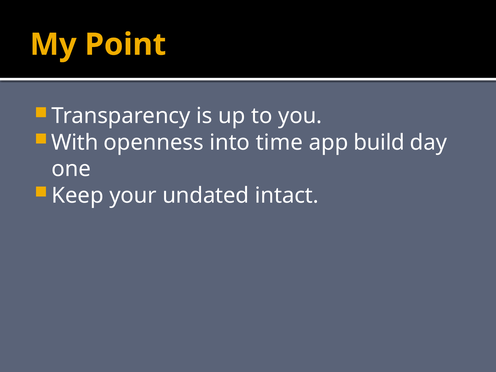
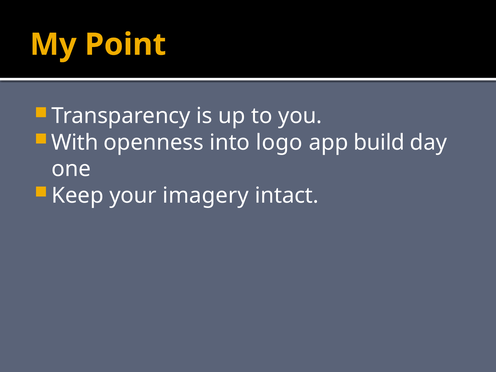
time: time -> logo
undated: undated -> imagery
